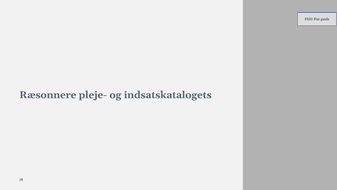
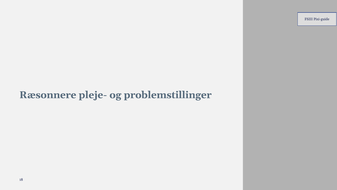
indsatskatalogets: indsatskatalogets -> problemstillinger
